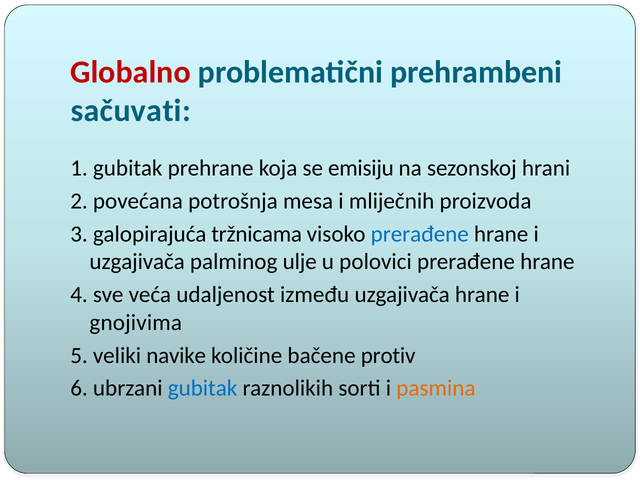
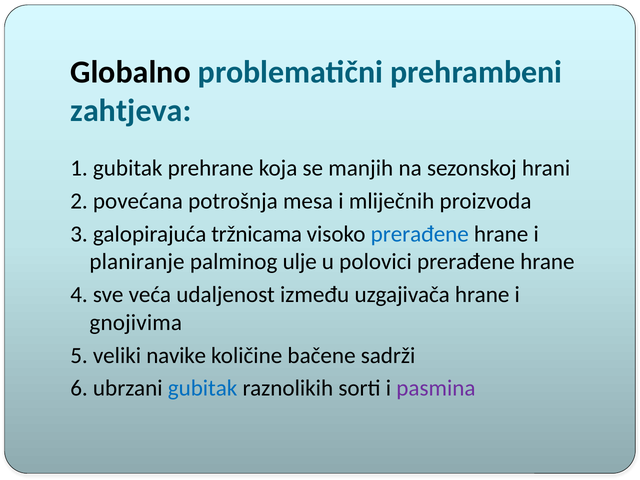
Globalno colour: red -> black
sačuvati: sačuvati -> zahtjeva
emisiju: emisiju -> manjih
uzgajivača at (137, 262): uzgajivača -> planiranje
protiv: protiv -> sadrži
pasmina colour: orange -> purple
